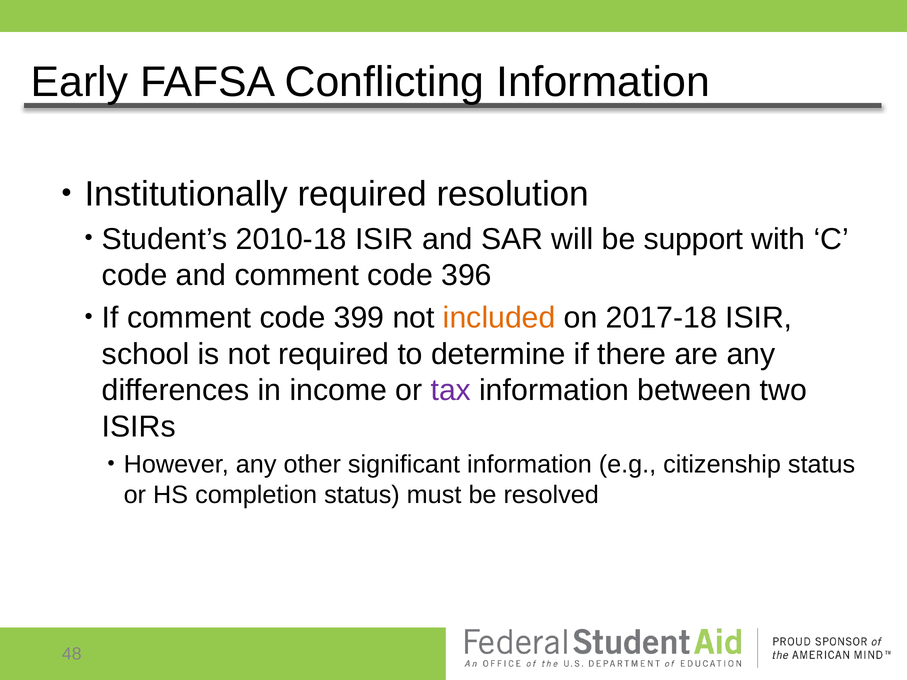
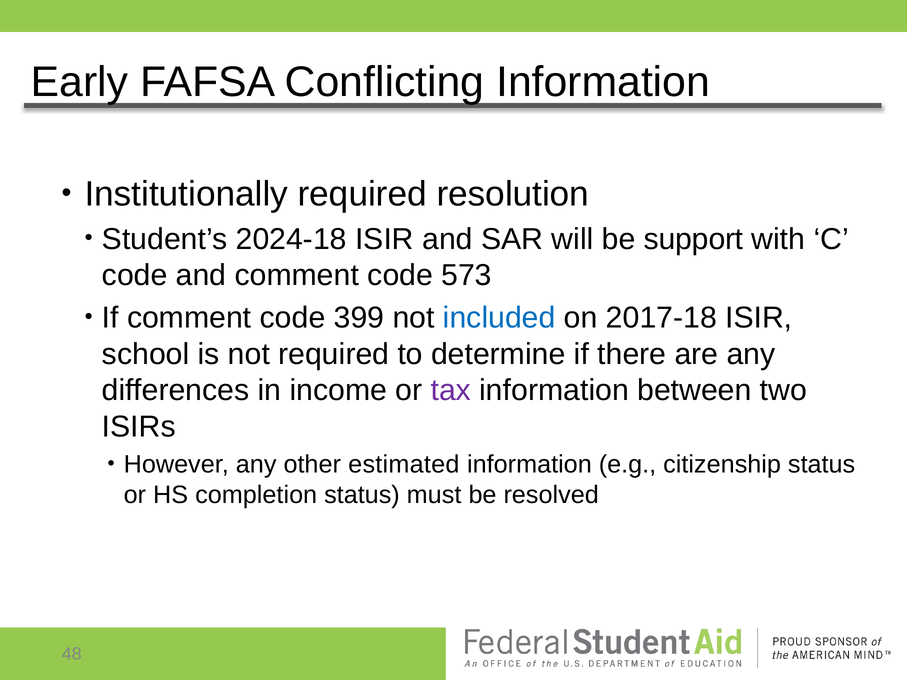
2010-18: 2010-18 -> 2024-18
396: 396 -> 573
included colour: orange -> blue
significant: significant -> estimated
